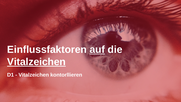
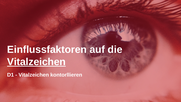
auf underline: present -> none
